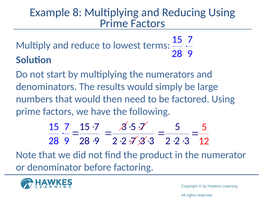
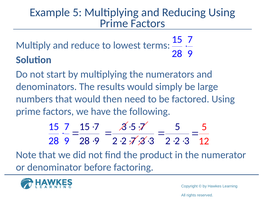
Example 8: 8 -> 5
